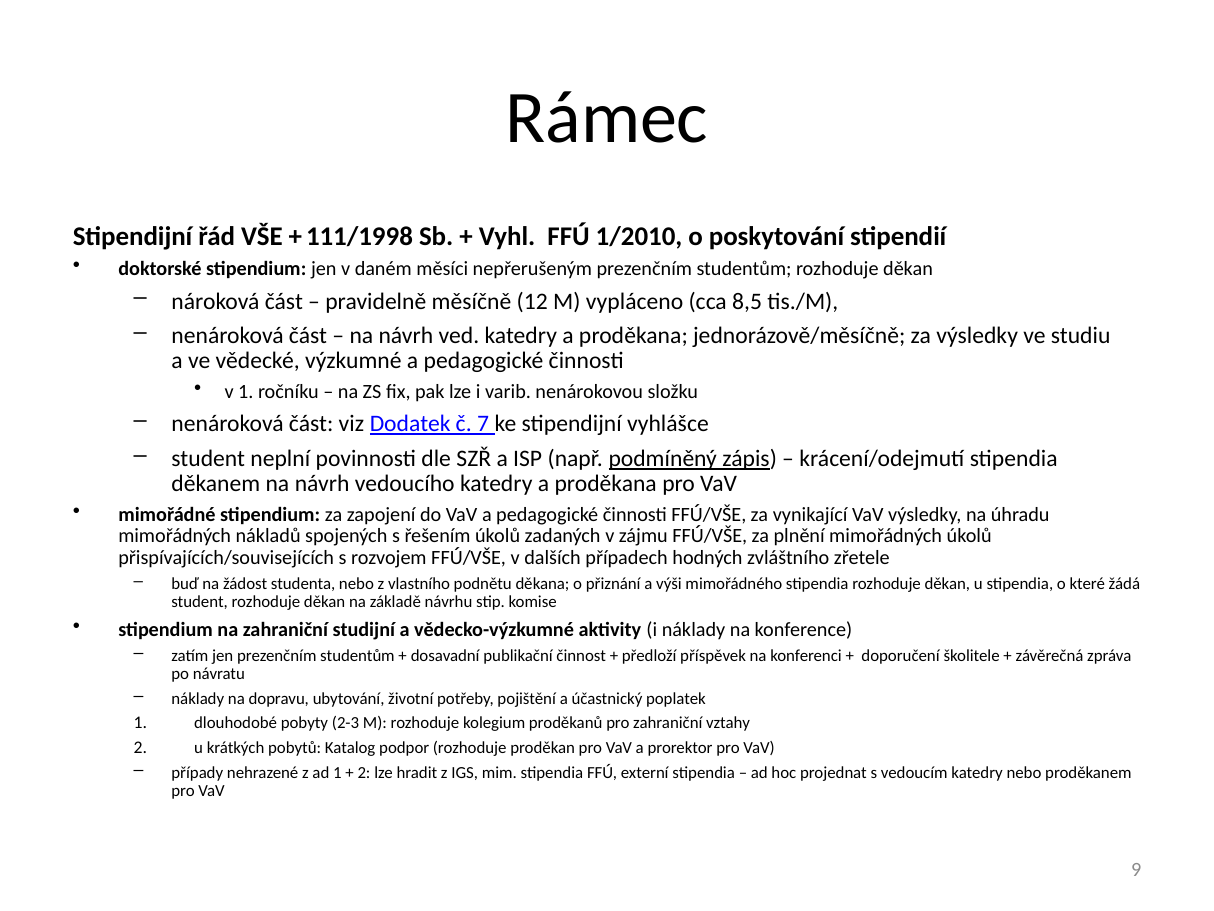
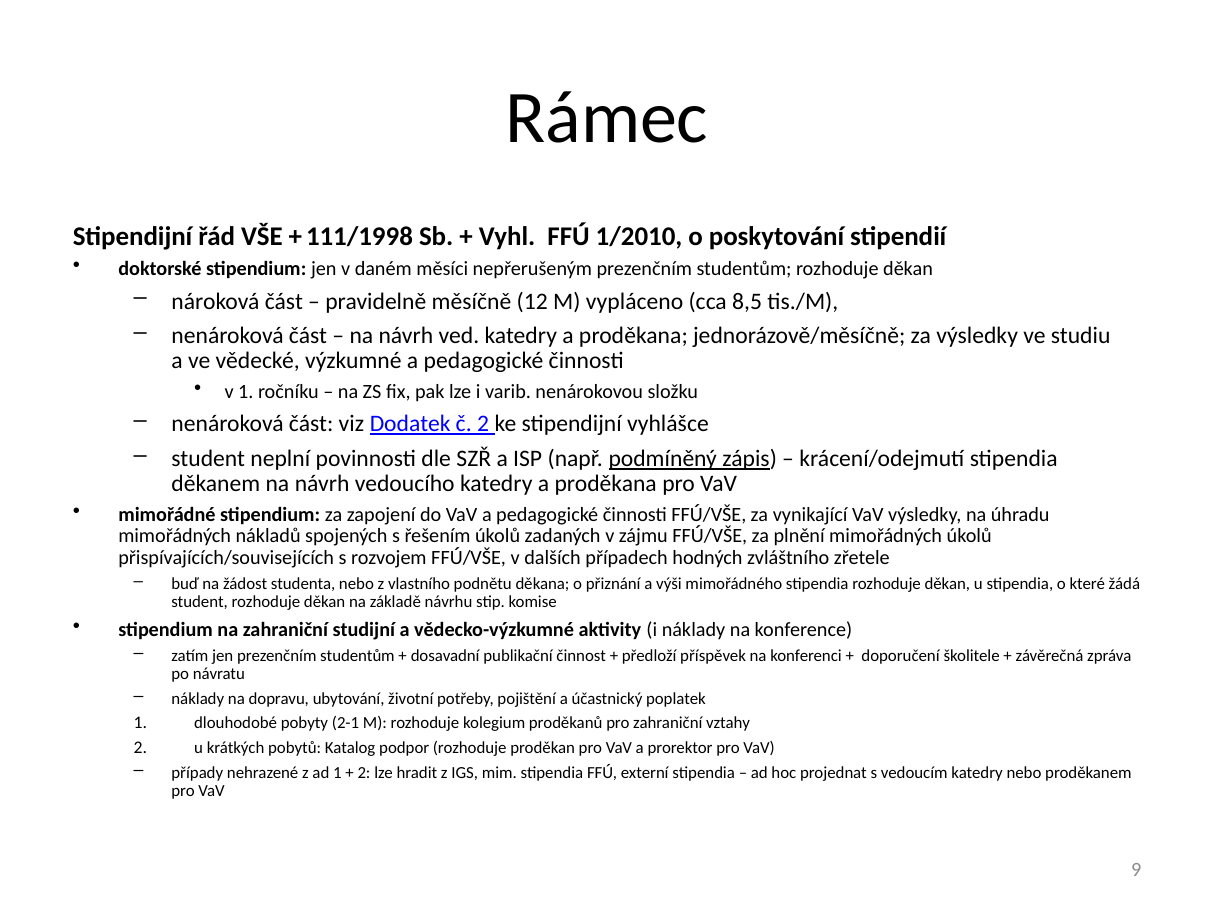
č 7: 7 -> 2
2-3: 2-3 -> 2-1
